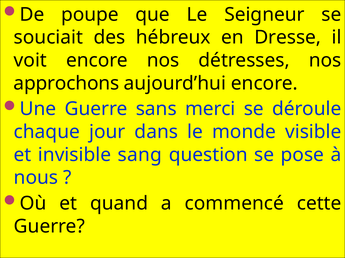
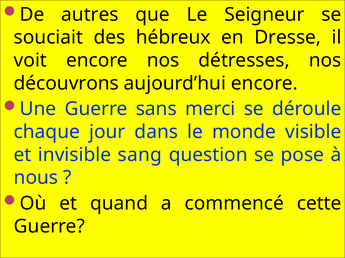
poupe: poupe -> autres
approchons: approchons -> découvrons
